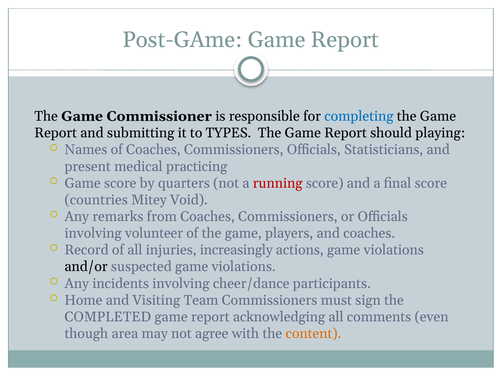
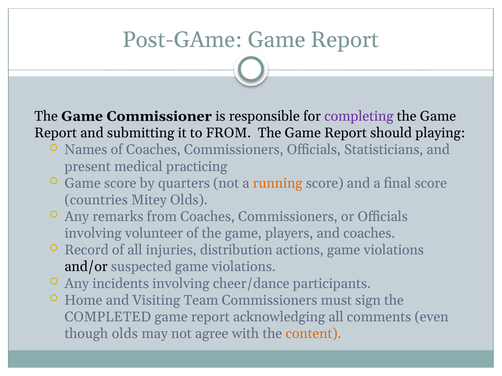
completing colour: blue -> purple
to TYPES: TYPES -> FROM
running colour: red -> orange
Mitey Void: Void -> Olds
increasingly: increasingly -> distribution
though area: area -> olds
